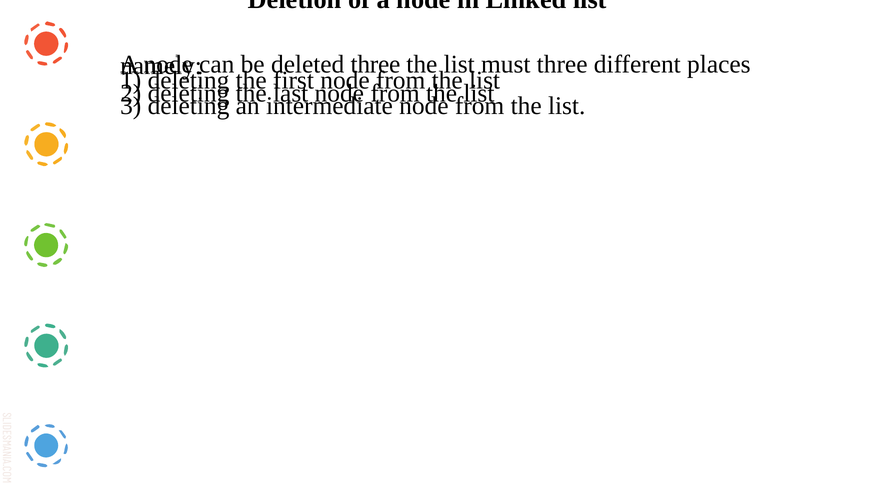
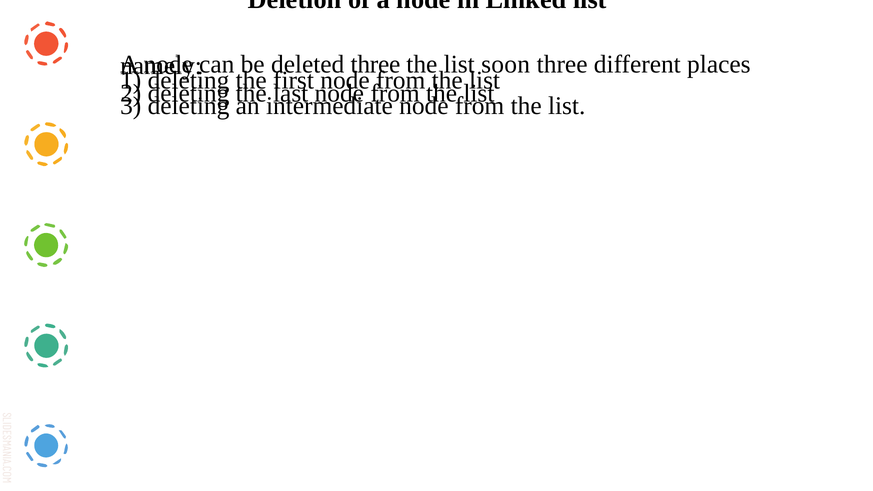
must: must -> soon
